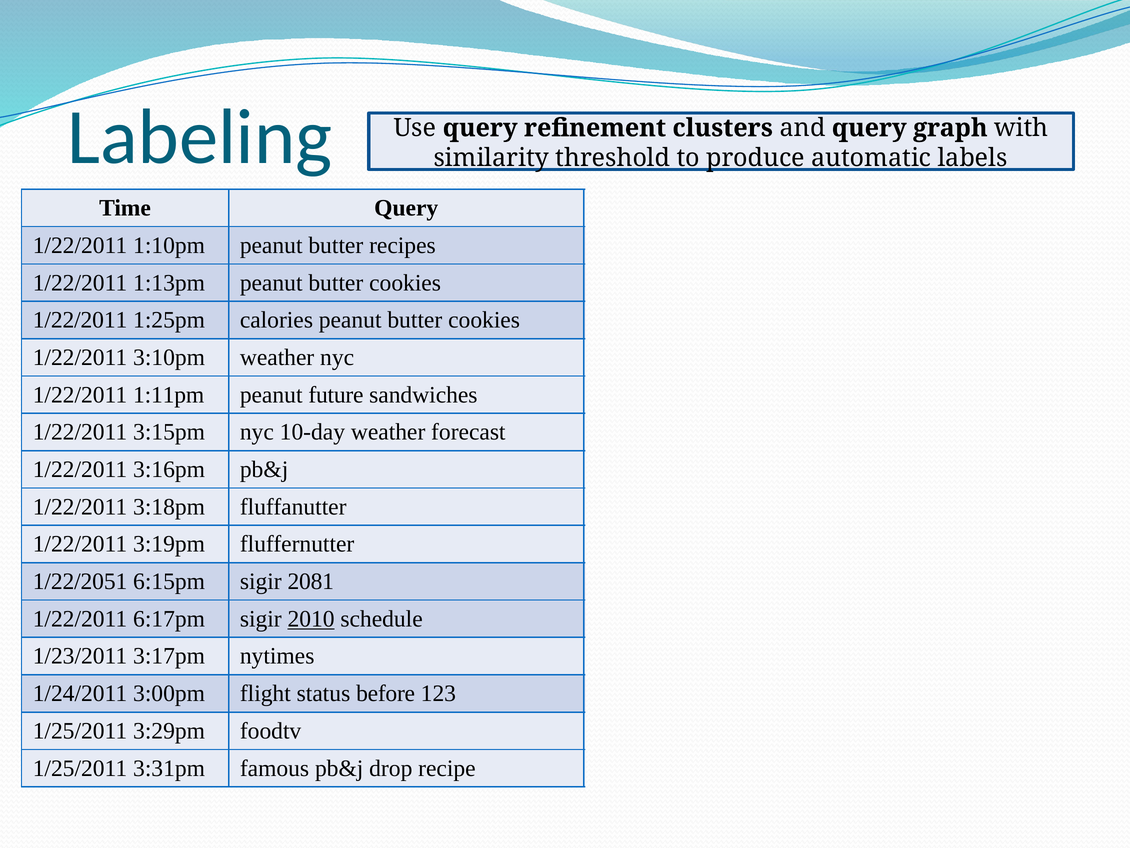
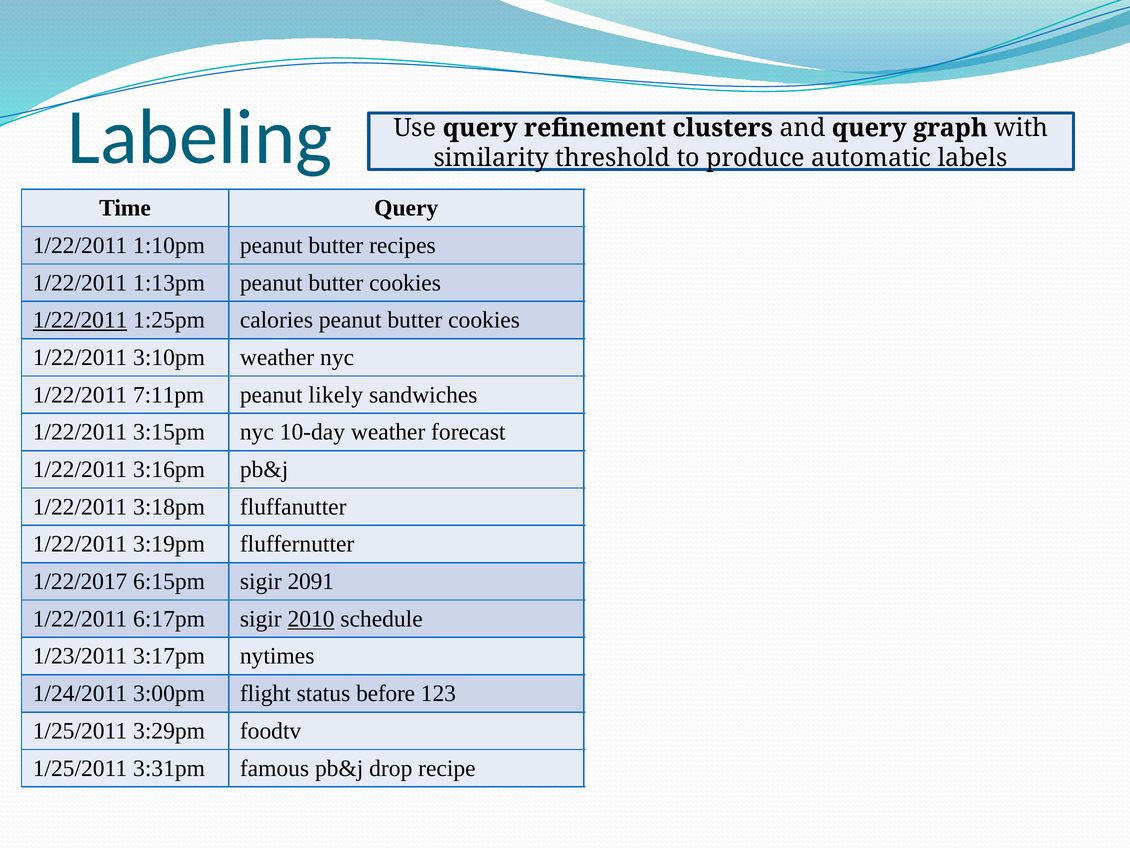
1/22/2011 at (80, 320) underline: none -> present
1:11pm: 1:11pm -> 7:11pm
future: future -> likely
1/22/2051: 1/22/2051 -> 1/22/2017
2081: 2081 -> 2091
